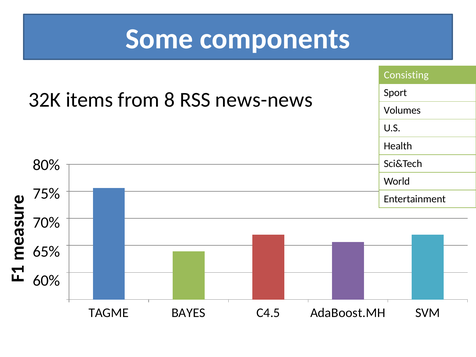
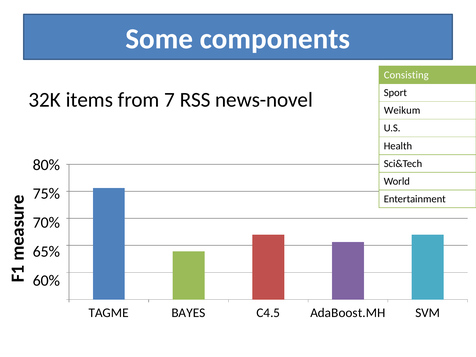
8: 8 -> 7
news-news: news-news -> news-novel
Volumes: Volumes -> Weikum
